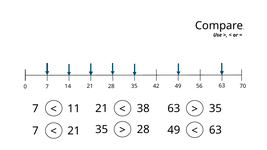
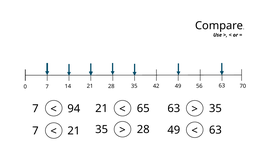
38: 38 -> 65
11: 11 -> 94
